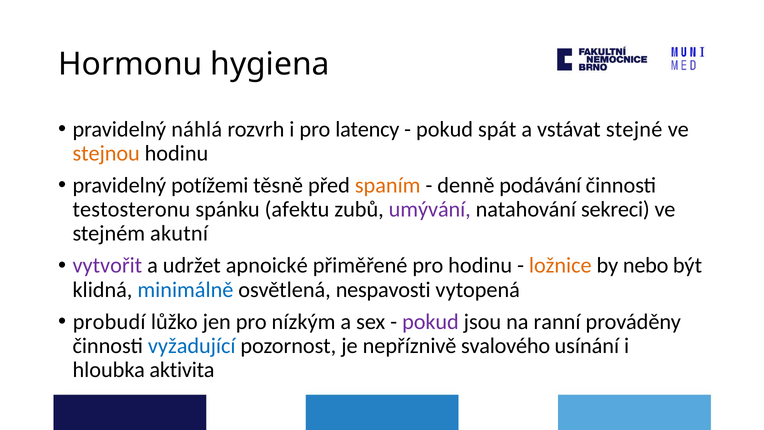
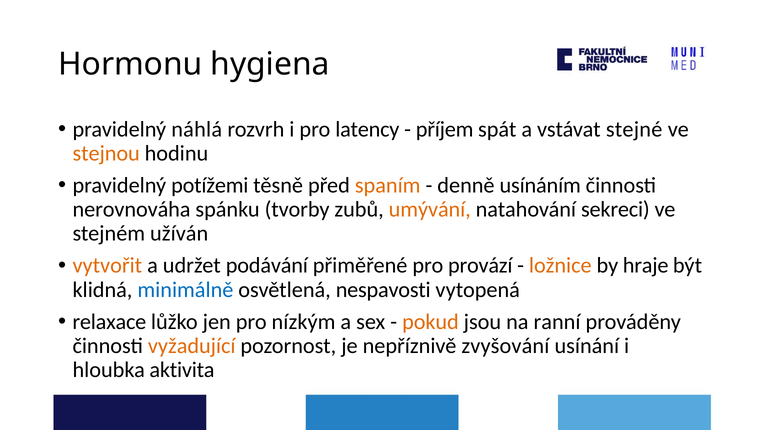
pokud at (445, 129): pokud -> příjem
podávání: podávání -> usínáním
testosteronu: testosteronu -> nerovnováha
afektu: afektu -> tvorby
umývání colour: purple -> orange
akutní: akutní -> užíván
vytvořit colour: purple -> orange
apnoické: apnoické -> podávání
pro hodinu: hodinu -> provází
nebo: nebo -> hraje
probudí: probudí -> relaxace
pokud at (430, 322) colour: purple -> orange
vyžadující colour: blue -> orange
svalového: svalového -> zvyšování
